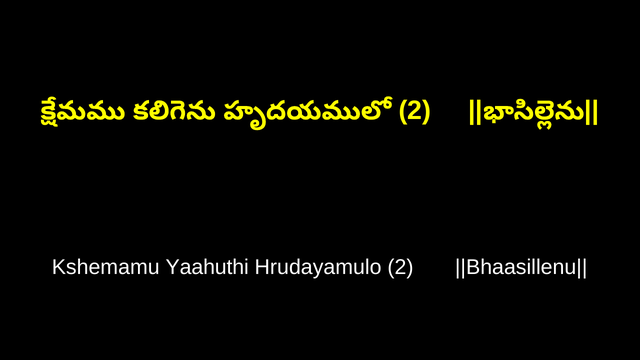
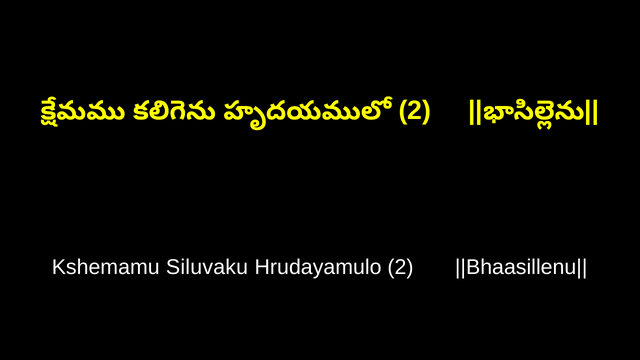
Yaahuthi: Yaahuthi -> Siluvaku
